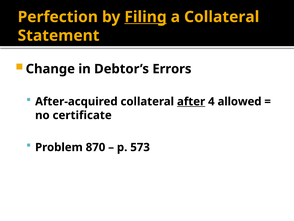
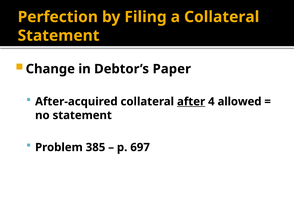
Filing underline: present -> none
Errors: Errors -> Paper
no certificate: certificate -> statement
870: 870 -> 385
573: 573 -> 697
